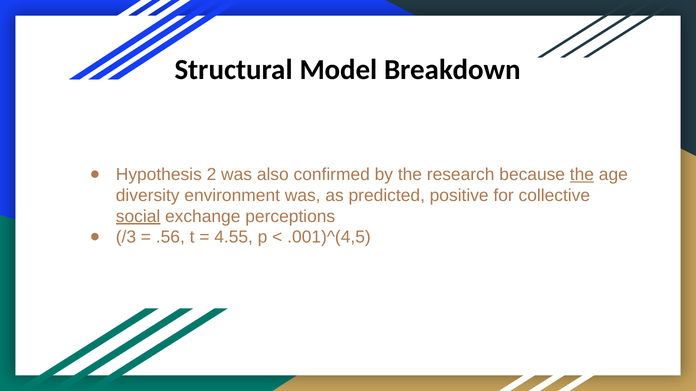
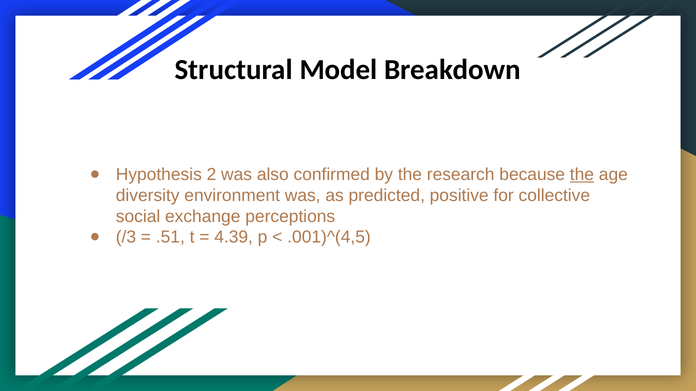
social underline: present -> none
.56: .56 -> .51
4.55: 4.55 -> 4.39
